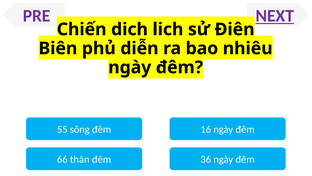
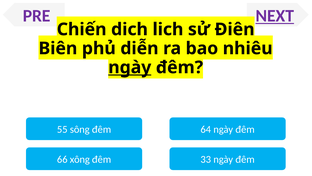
ngày at (130, 67) underline: none -> present
16: 16 -> 64
thân: thân -> xông
36: 36 -> 33
